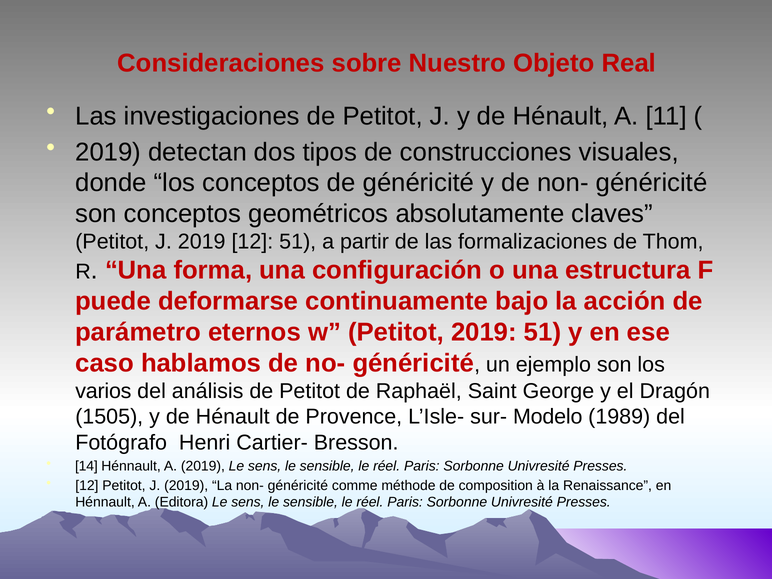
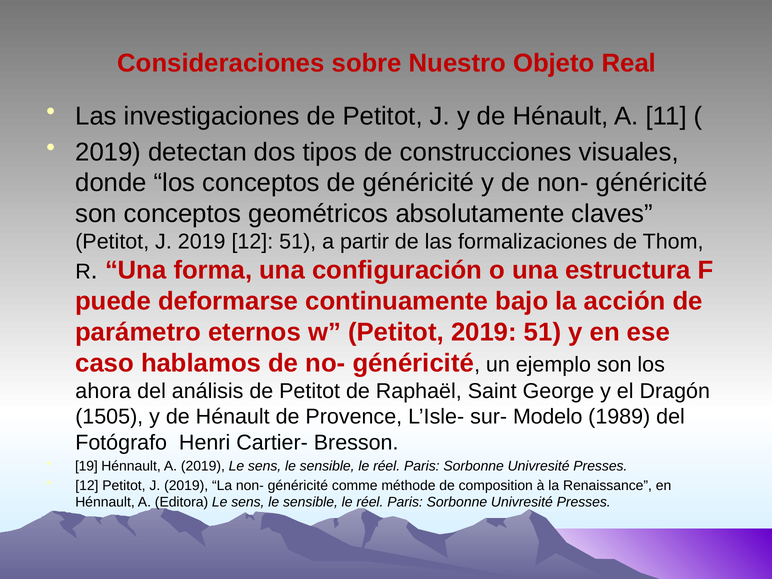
varios: varios -> ahora
14: 14 -> 19
